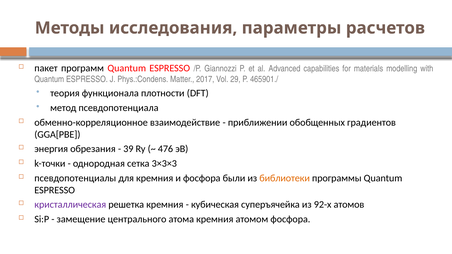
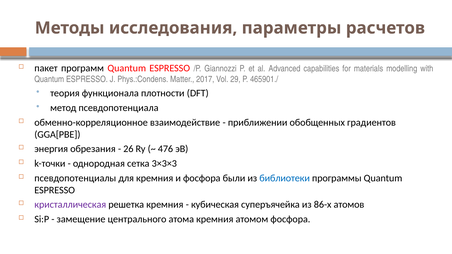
39: 39 -> 26
библиотеки colour: orange -> blue
92-х: 92-х -> 86-х
